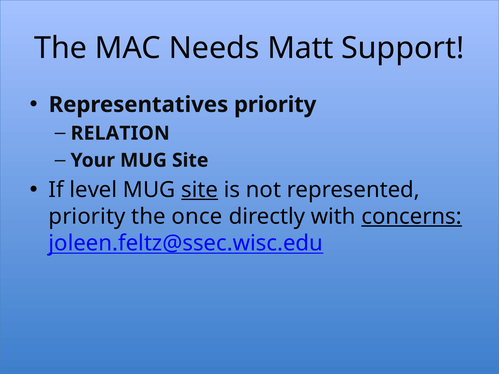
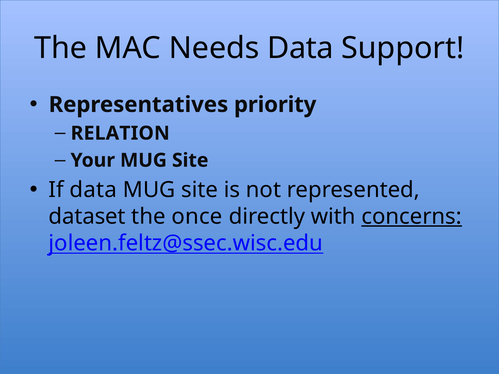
Needs Matt: Matt -> Data
If level: level -> data
site at (200, 190) underline: present -> none
priority at (87, 217): priority -> dataset
